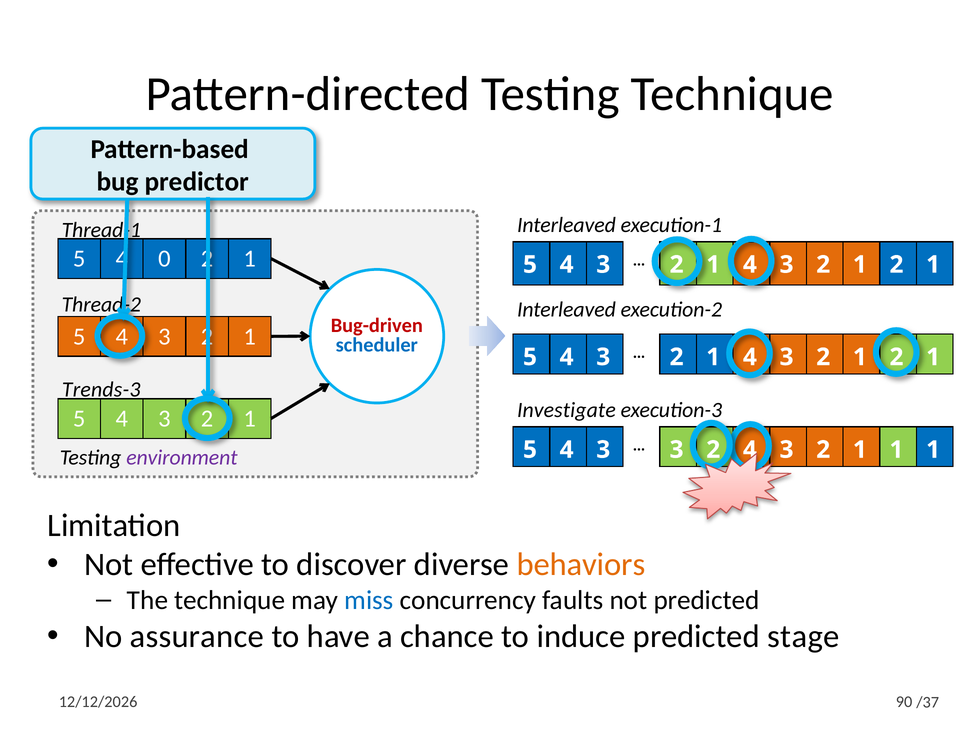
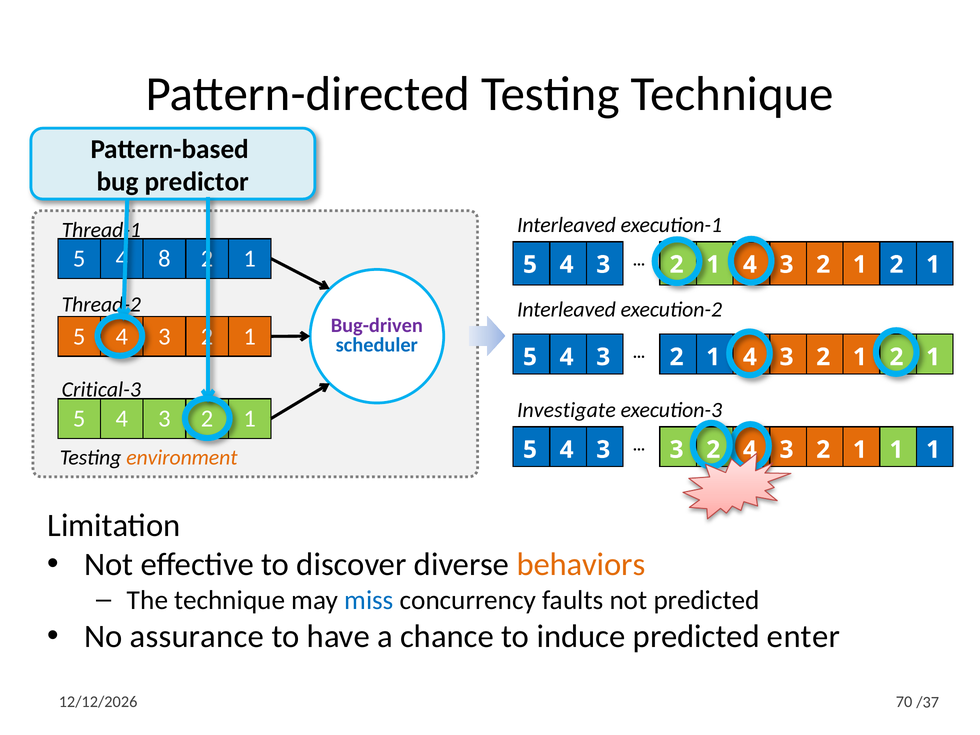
0: 0 -> 8
Bug-driven colour: red -> purple
Trends-3: Trends-3 -> Critical-3
environment colour: purple -> orange
stage: stage -> enter
90: 90 -> 70
